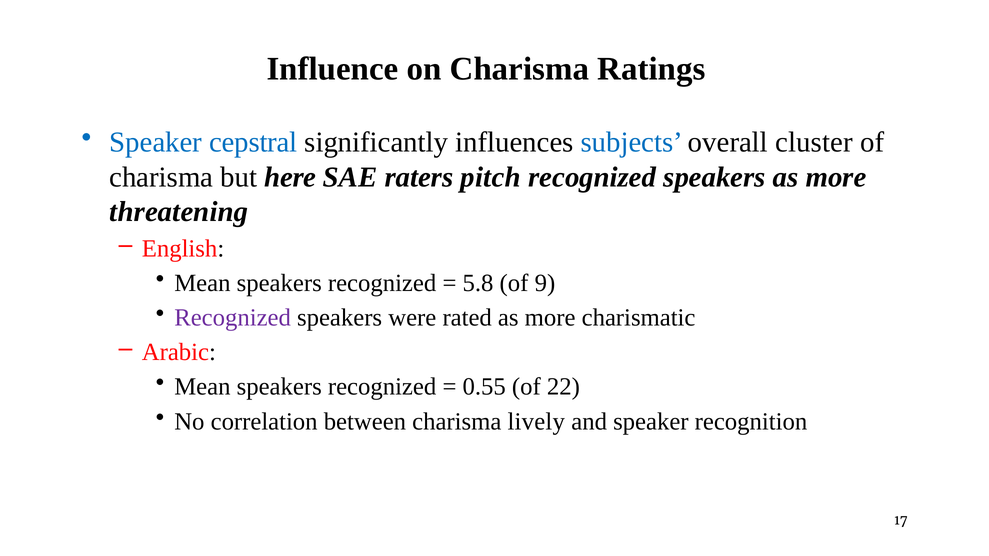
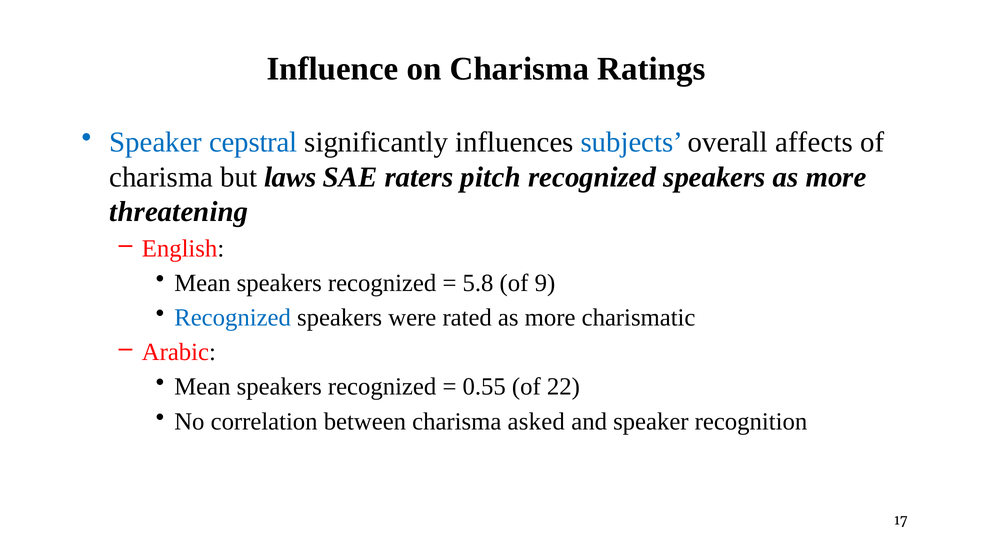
cluster: cluster -> affects
here: here -> laws
Recognized at (233, 318) colour: purple -> blue
lively: lively -> asked
